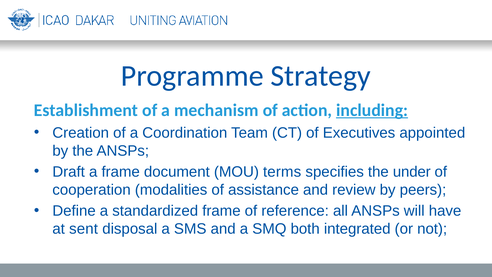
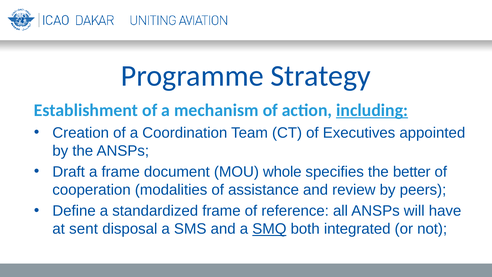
terms: terms -> whole
under: under -> better
SMQ underline: none -> present
